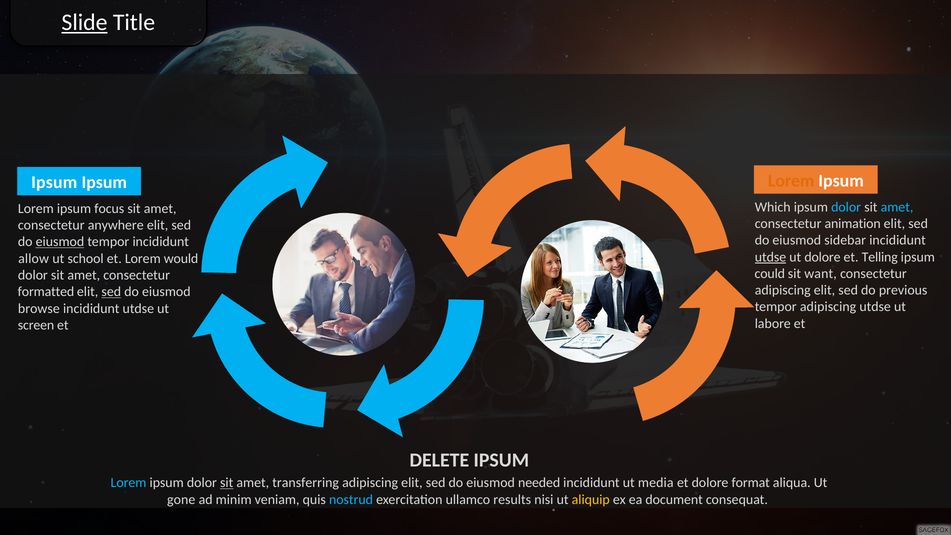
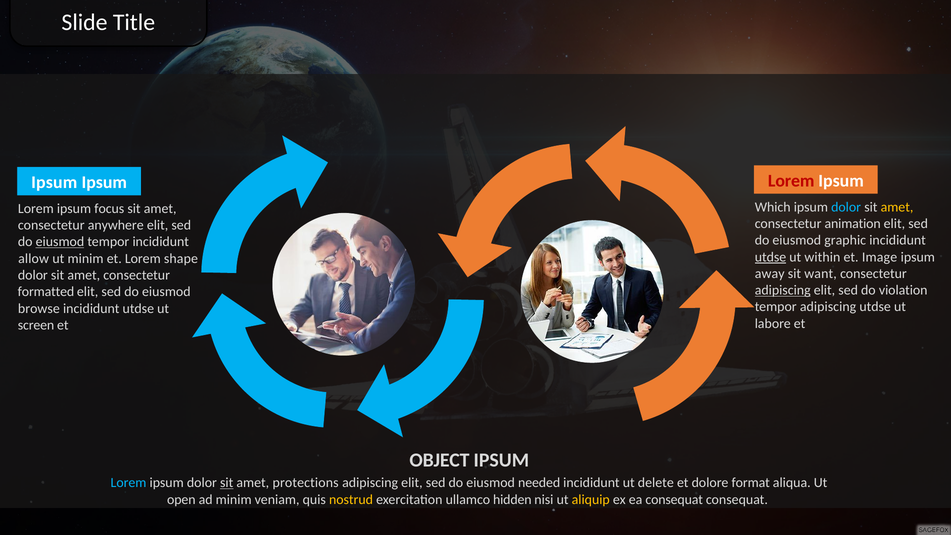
Slide underline: present -> none
Lorem at (791, 181) colour: orange -> red
amet at (897, 207) colour: light blue -> yellow
sidebar: sidebar -> graphic
ut dolore: dolore -> within
Telling: Telling -> Image
ut school: school -> minim
would: would -> shape
could: could -> away
adipiscing at (783, 290) underline: none -> present
previous: previous -> violation
sed at (111, 292) underline: present -> none
DELETE: DELETE -> OBJECT
transferring: transferring -> protections
media: media -> delete
gone: gone -> open
nostrud colour: light blue -> yellow
results: results -> hidden
ea document: document -> consequat
